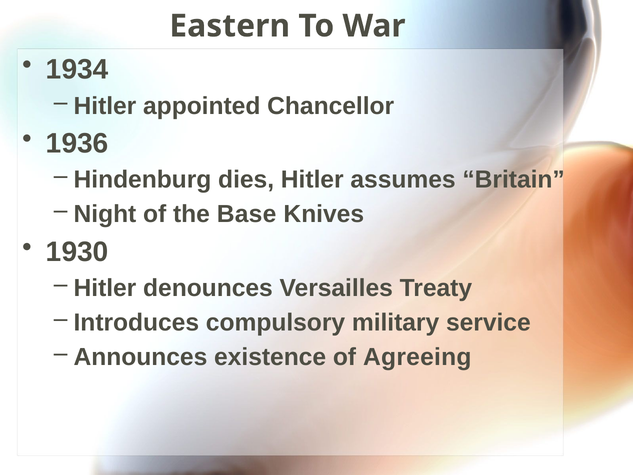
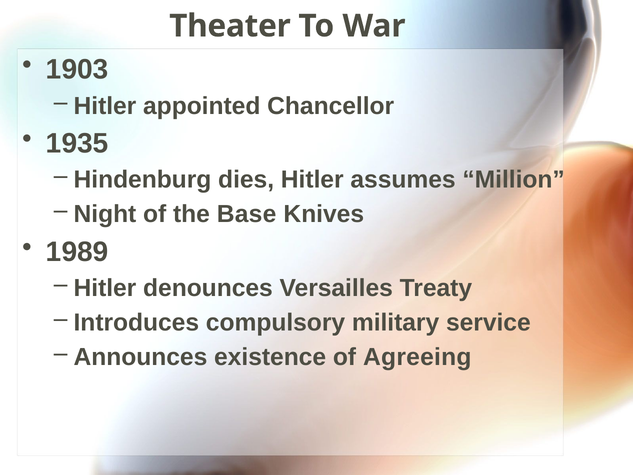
Eastern: Eastern -> Theater
1934: 1934 -> 1903
1936: 1936 -> 1935
Britain: Britain -> Million
1930: 1930 -> 1989
